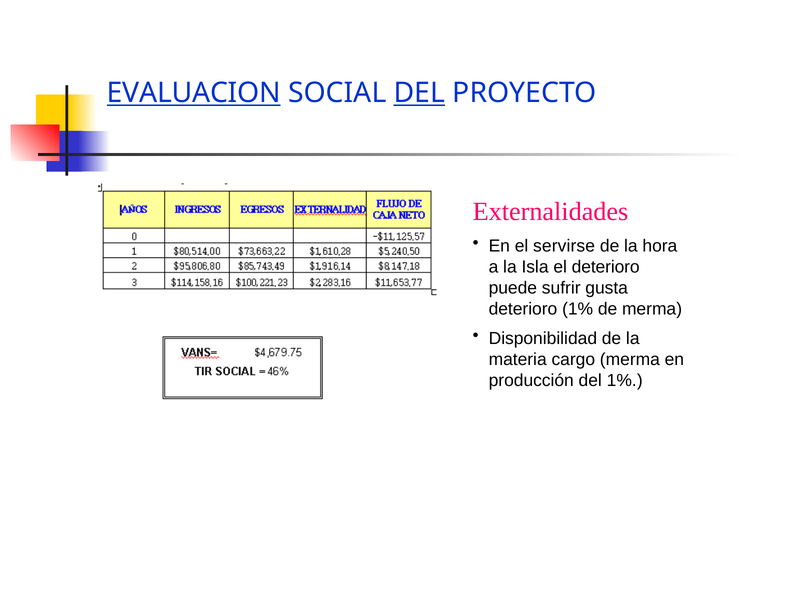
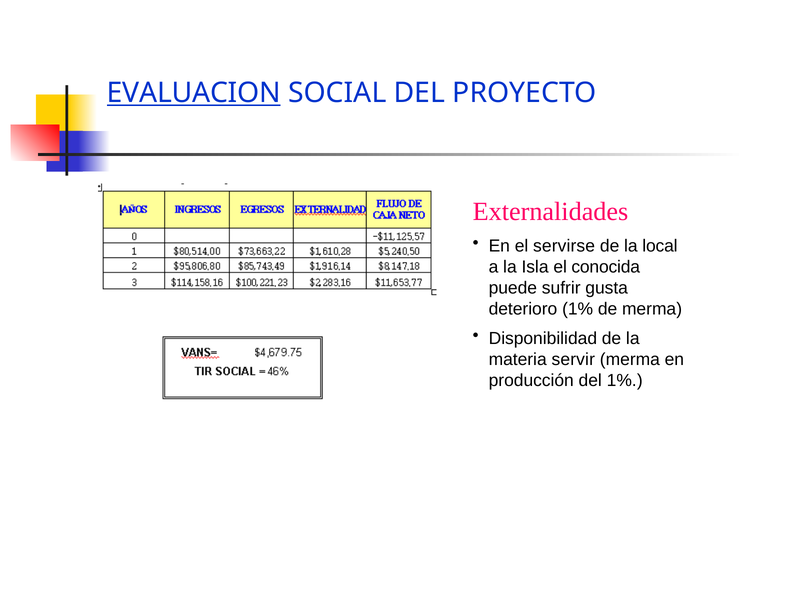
DEL at (419, 93) underline: present -> none
hora: hora -> local
el deterioro: deterioro -> conocida
cargo: cargo -> servir
